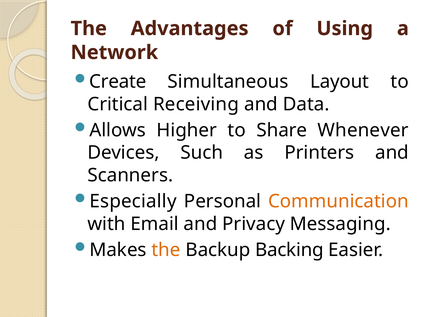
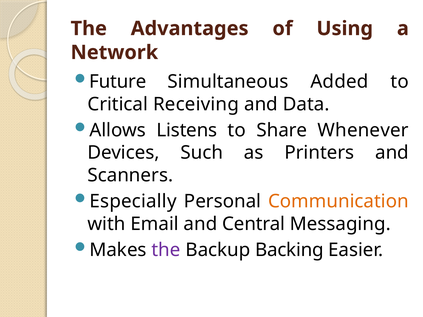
Create: Create -> Future
Layout: Layout -> Added
Higher: Higher -> Listens
Privacy: Privacy -> Central
the at (166, 250) colour: orange -> purple
